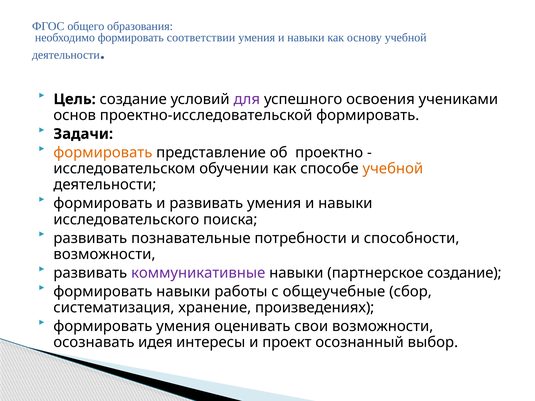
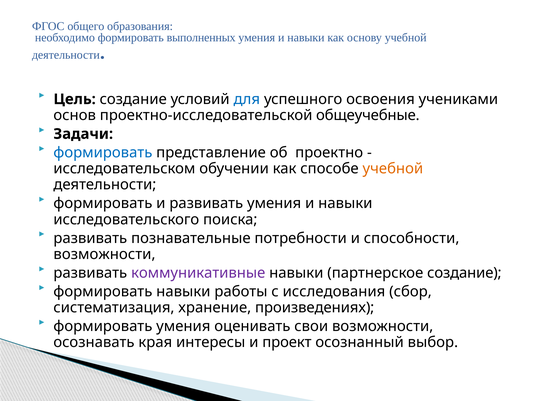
соответствии: соответствии -> выполненных
для colour: purple -> blue
проектно-исследовательской формировать: формировать -> общеучебные
формировать at (103, 153) colour: orange -> blue
общеучебные: общеучебные -> исследования
идея: идея -> края
